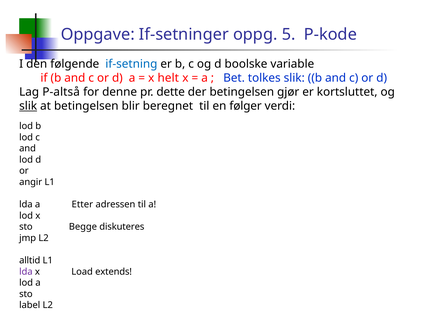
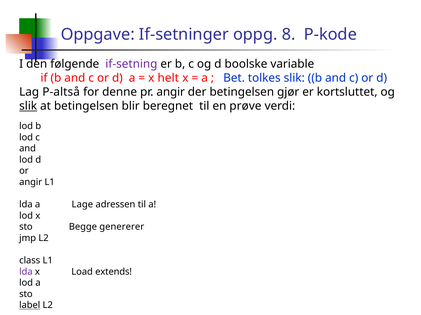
5: 5 -> 8
if-setning colour: blue -> purple
pr dette: dette -> angir
følger: følger -> prøve
Etter: Etter -> Lage
diskuteres: diskuteres -> genererer
alltid: alltid -> class
label underline: none -> present
